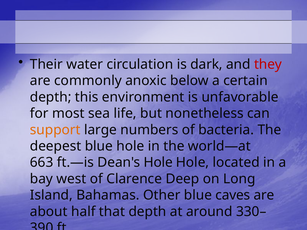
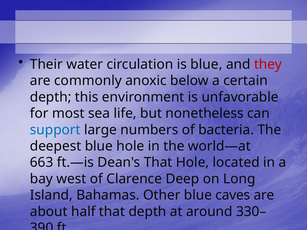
is dark: dark -> blue
support colour: orange -> blue
Dean's Hole: Hole -> That
